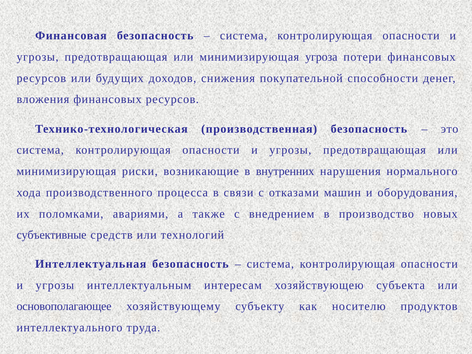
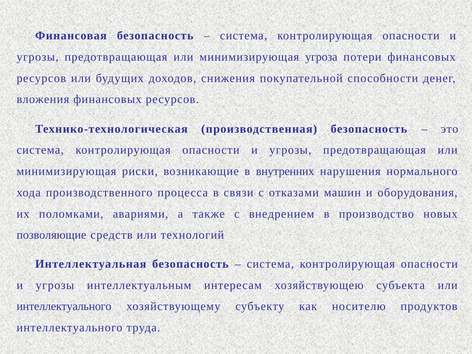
субъективные: субъективные -> позволяющие
основополагающее at (64, 306): основополагающее -> интеллектуального
